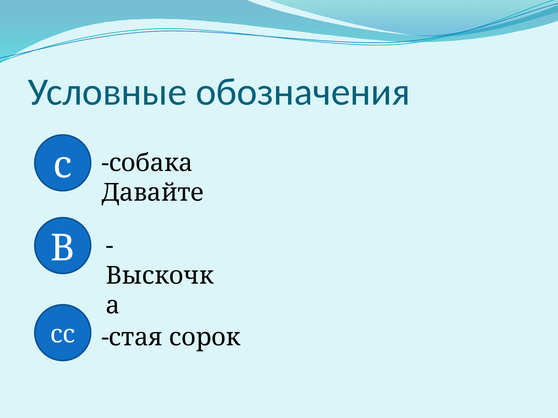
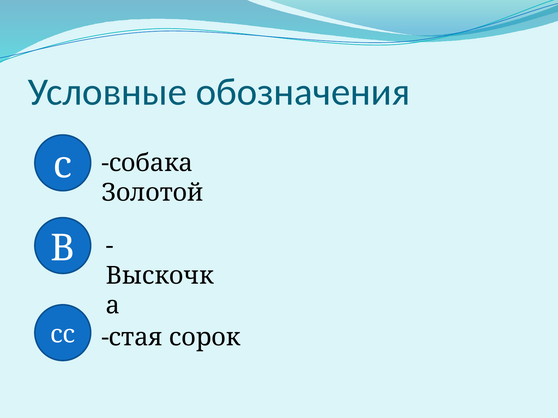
Давайте: Давайте -> Золотой
